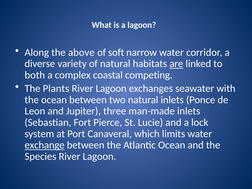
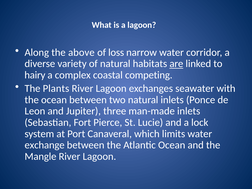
soft: soft -> loss
both: both -> hairy
exchange underline: present -> none
Species: Species -> Mangle
